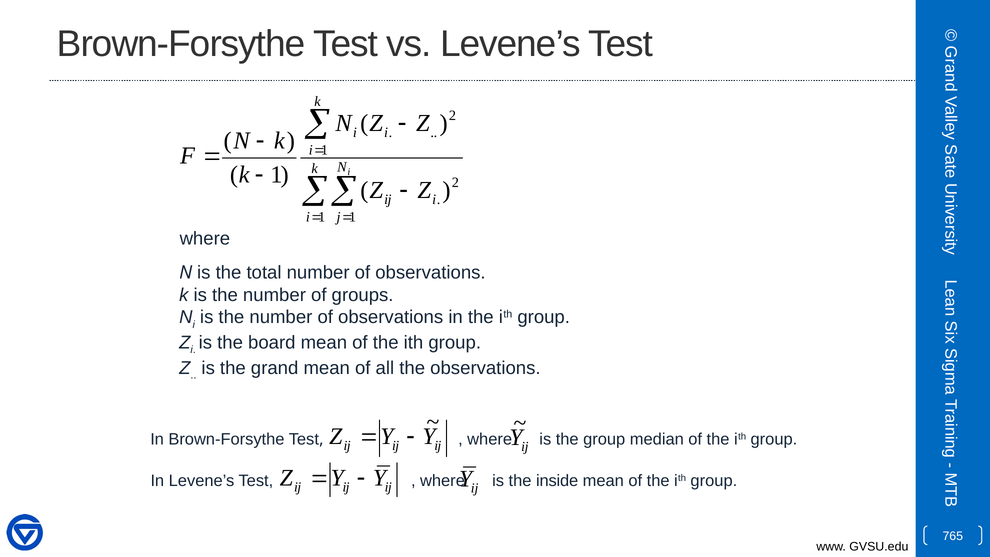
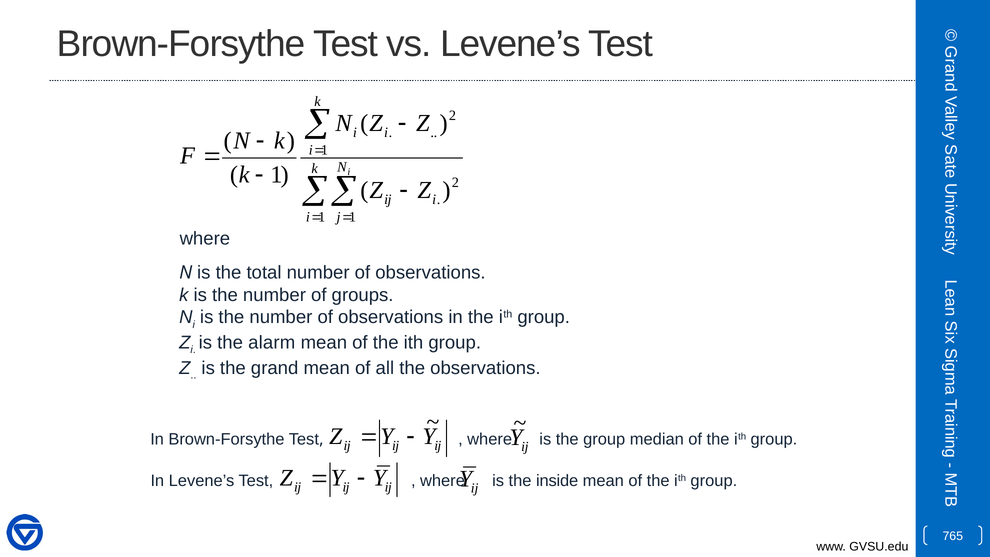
board: board -> alarm
